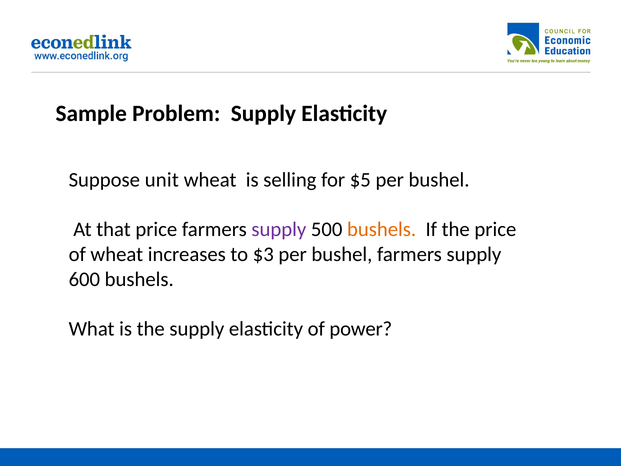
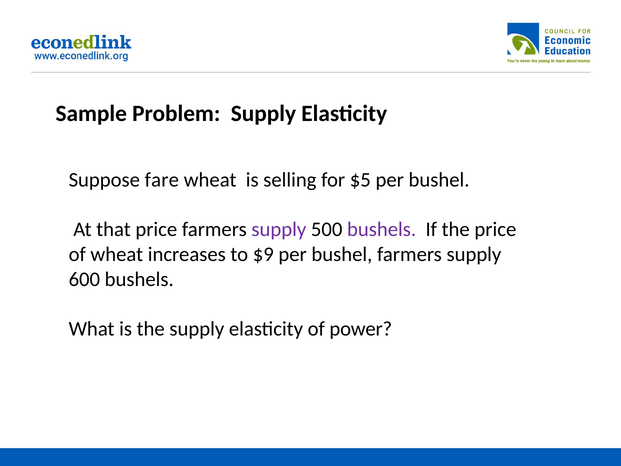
unit: unit -> fare
bushels at (382, 229) colour: orange -> purple
$3: $3 -> $9
